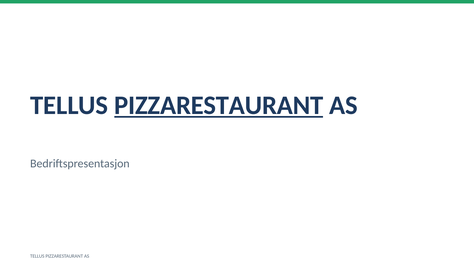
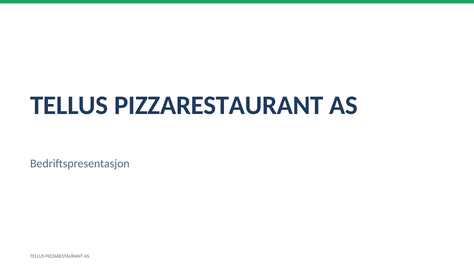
PIZZARESTAURANT at (219, 105) underline: present -> none
